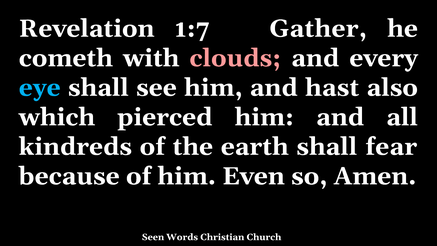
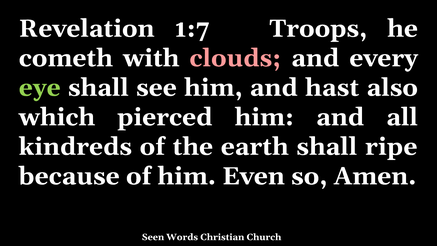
Gather: Gather -> Troops
eye colour: light blue -> light green
fear: fear -> ripe
